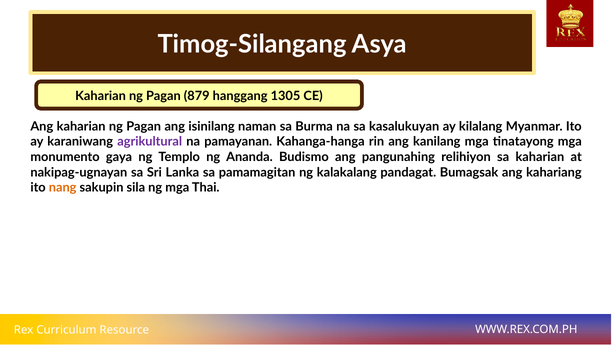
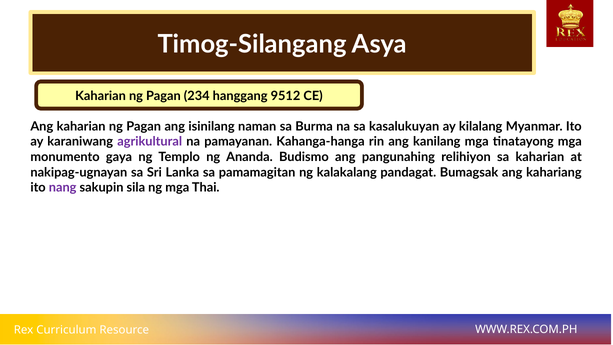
879: 879 -> 234
1305: 1305 -> 9512
nang colour: orange -> purple
